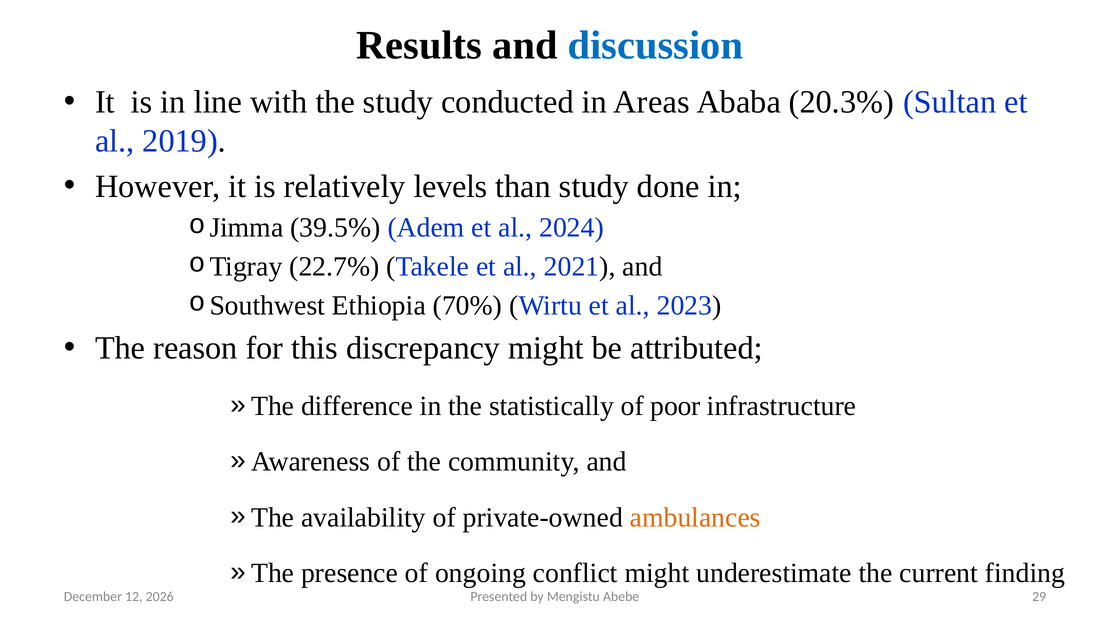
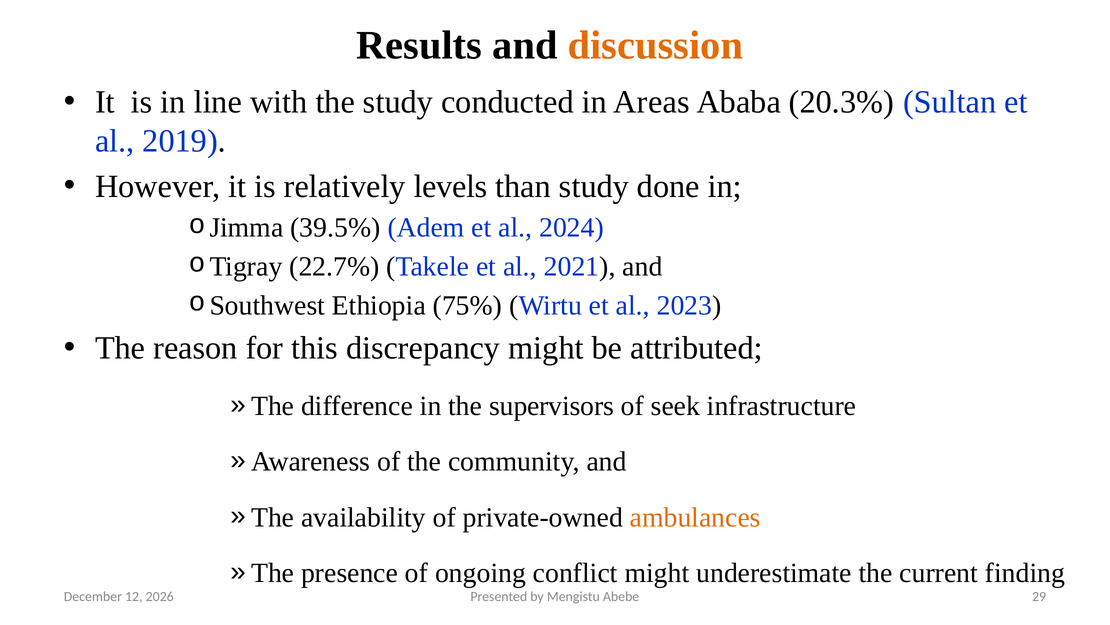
discussion colour: blue -> orange
70%: 70% -> 75%
statistically: statistically -> supervisors
poor: poor -> seek
